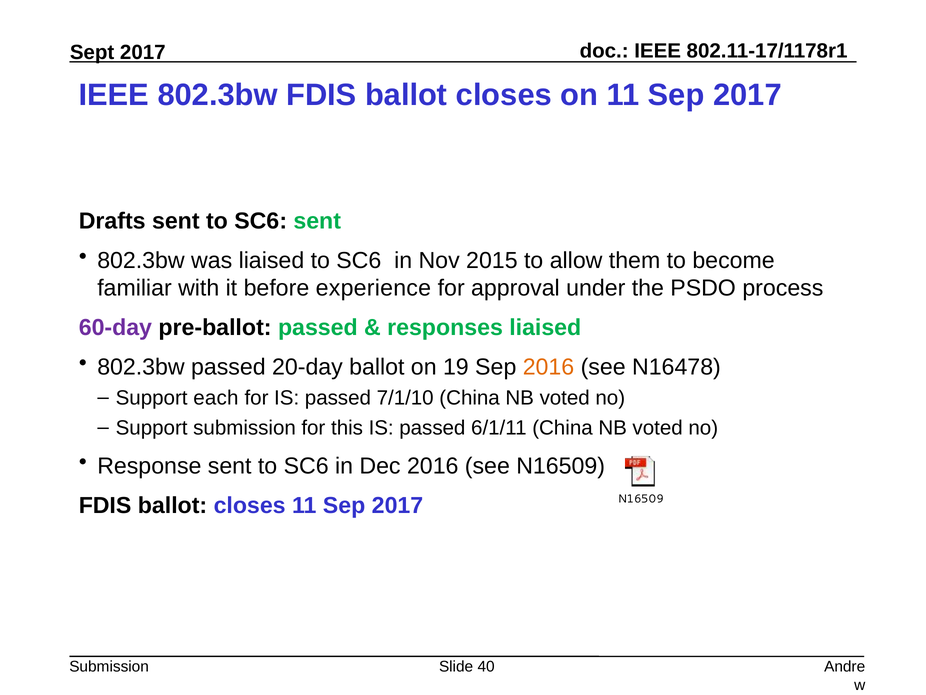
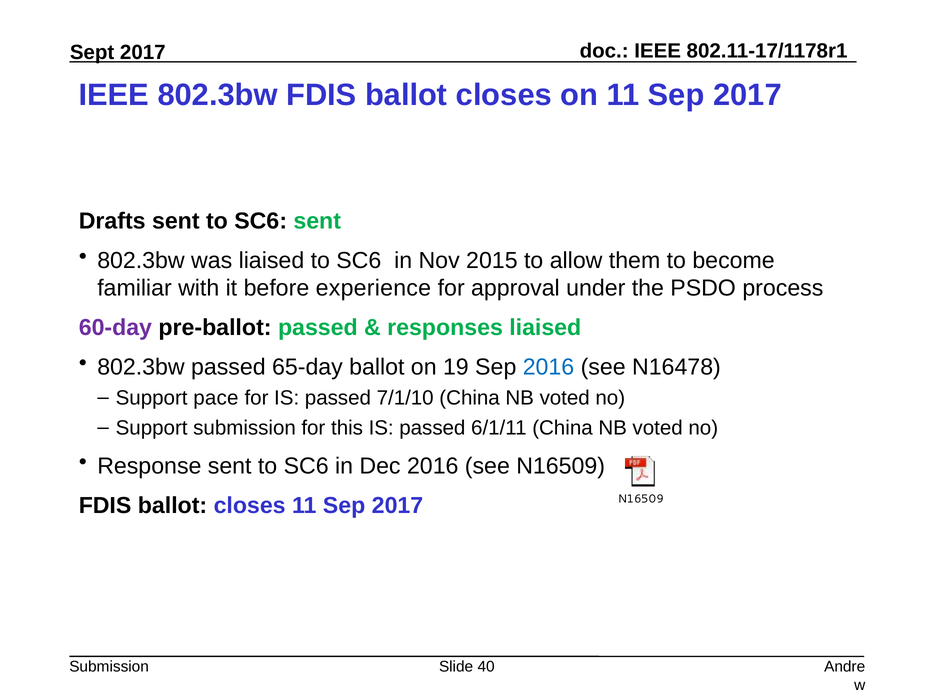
20-day: 20-day -> 65-day
2016 at (548, 367) colour: orange -> blue
each: each -> pace
